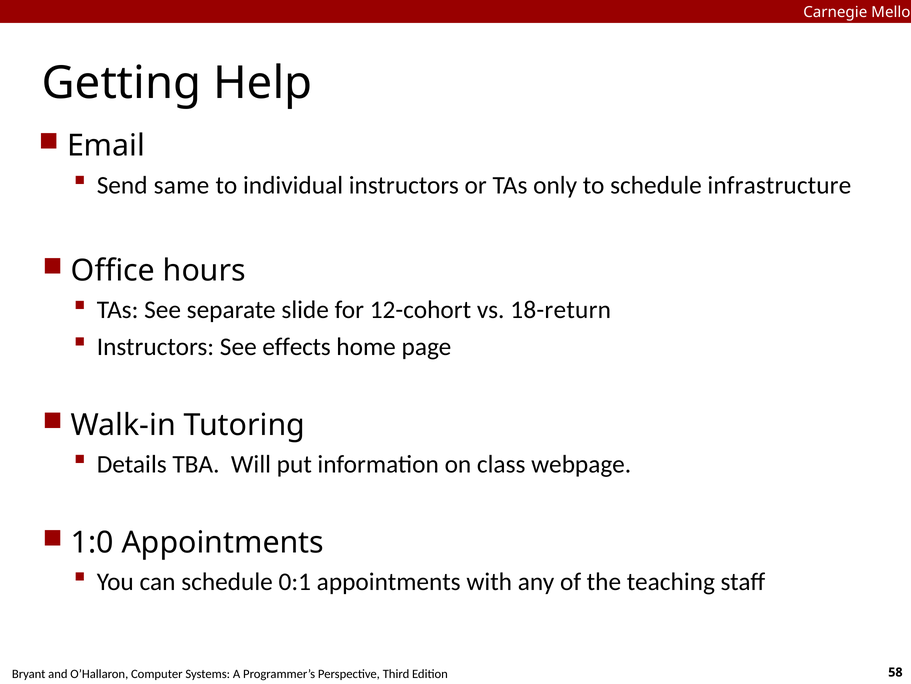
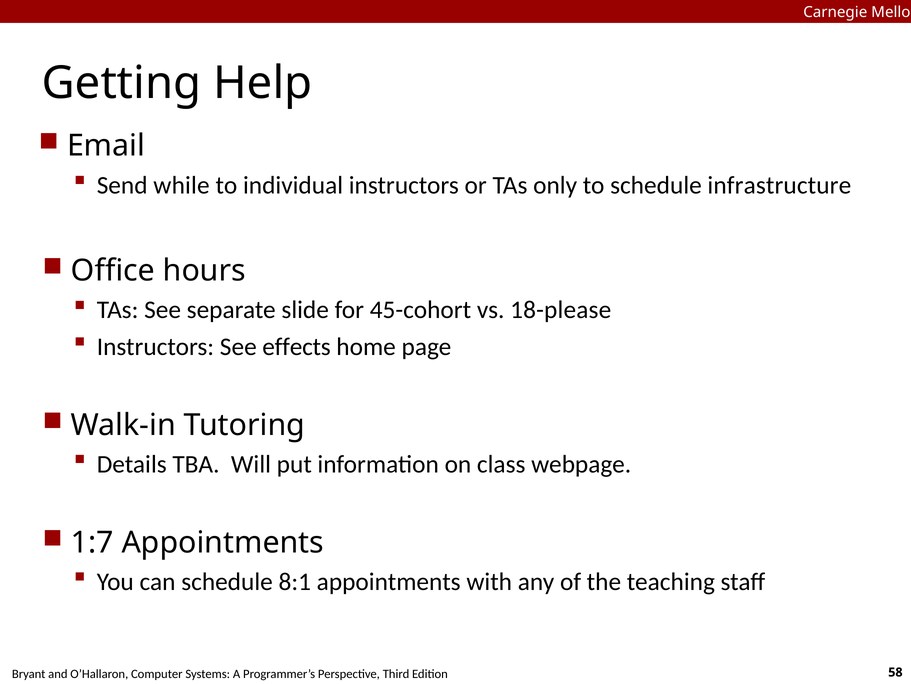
same: same -> while
12-cohort: 12-cohort -> 45-cohort
18-return: 18-return -> 18-please
1:0: 1:0 -> 1:7
0:1: 0:1 -> 8:1
